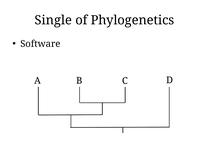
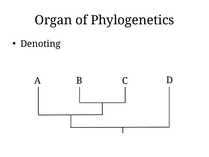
Single: Single -> Organ
Software: Software -> Denoting
